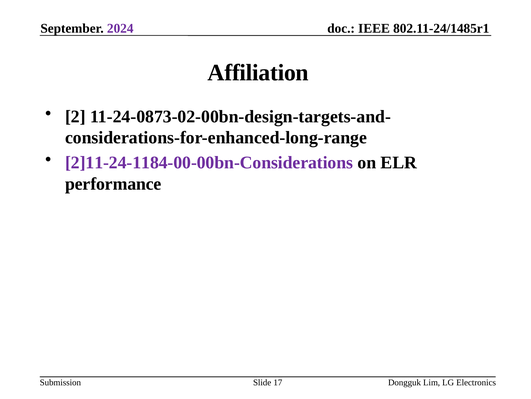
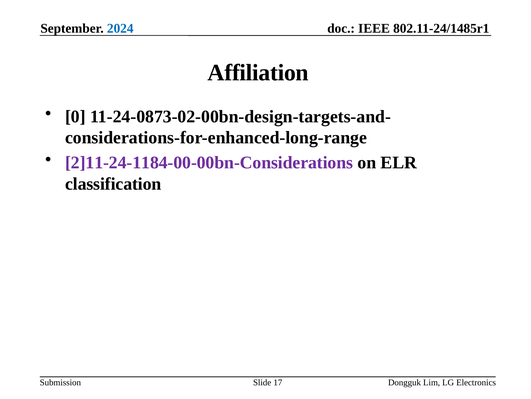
2024 colour: purple -> blue
2: 2 -> 0
performance: performance -> classification
